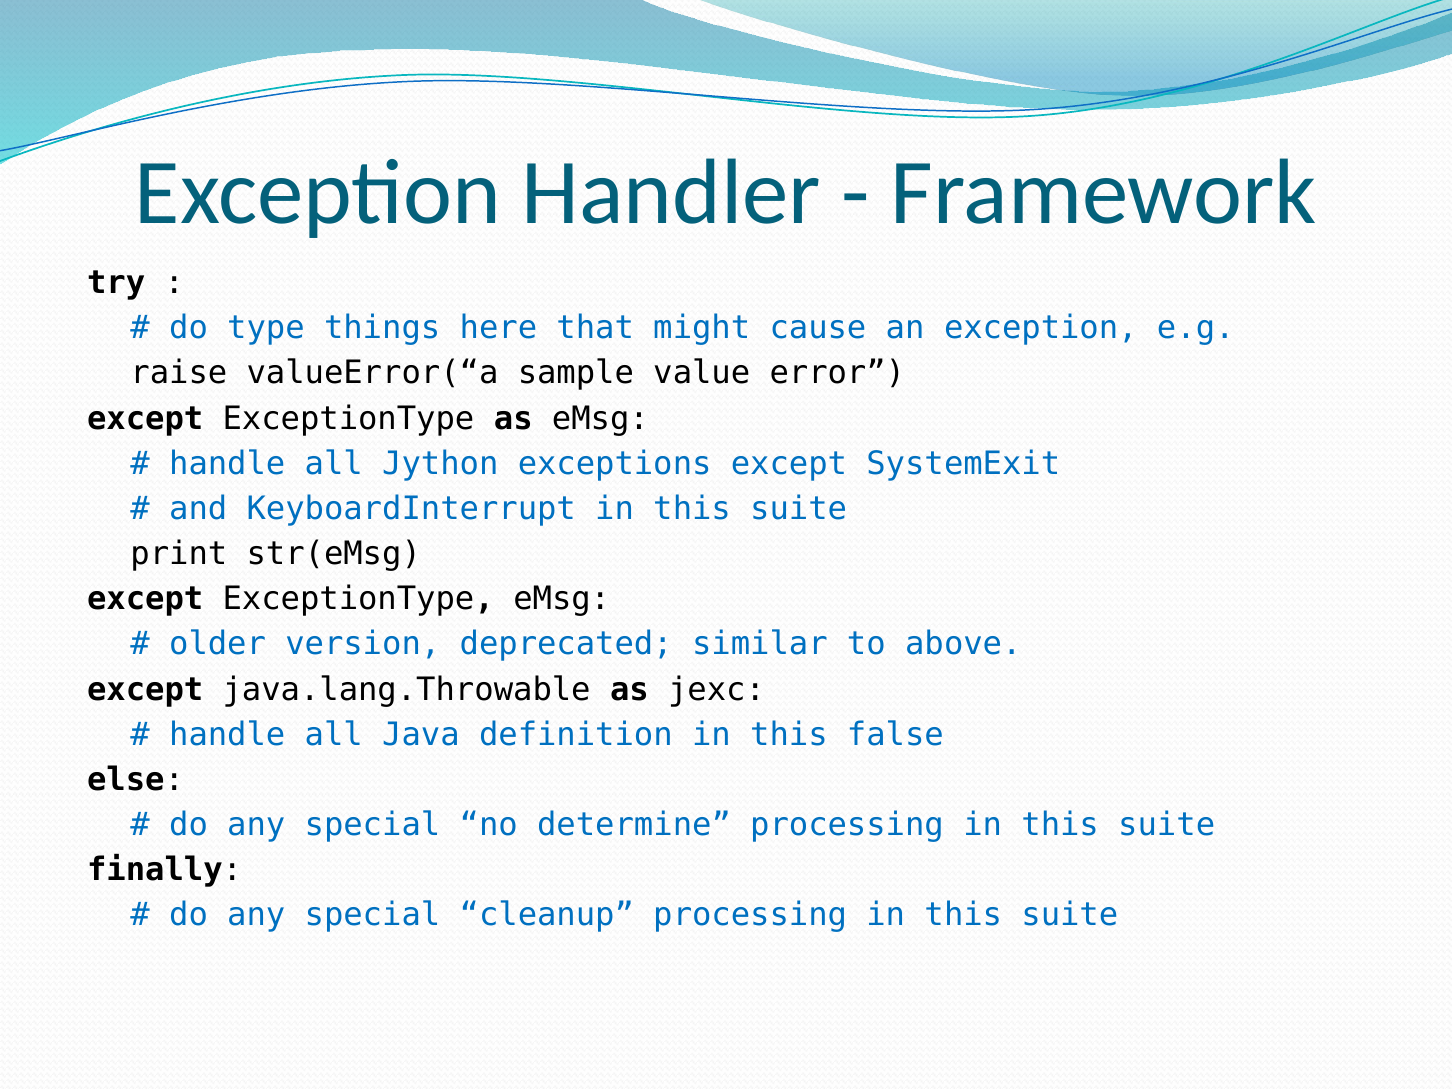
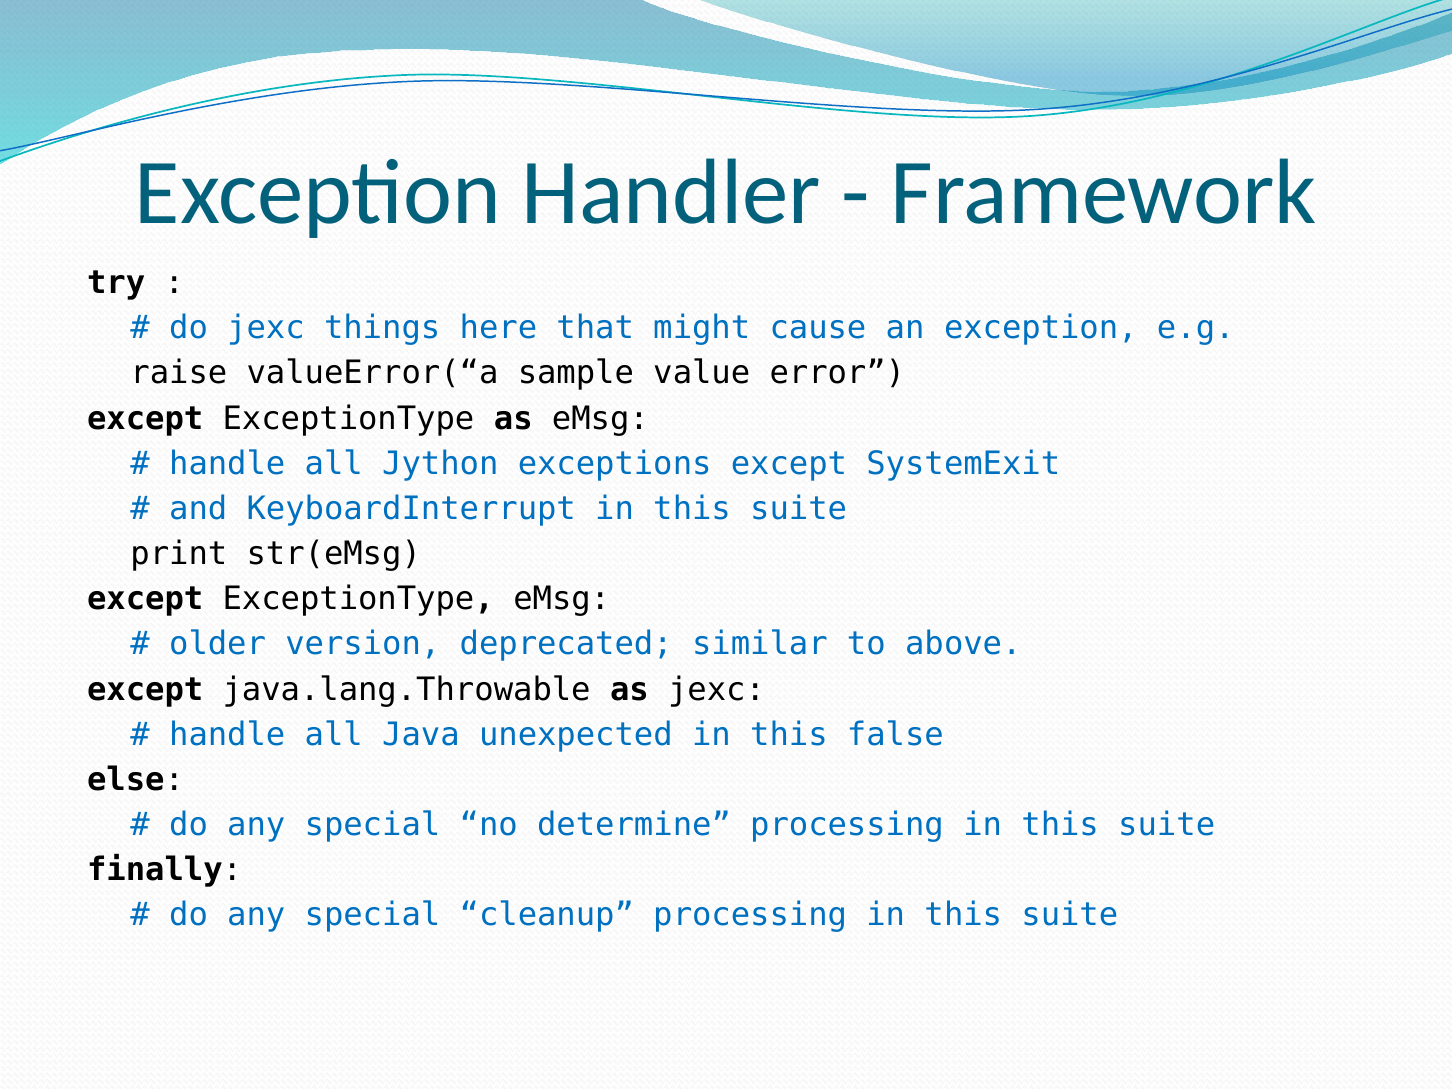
do type: type -> jexc
definition: definition -> unexpected
